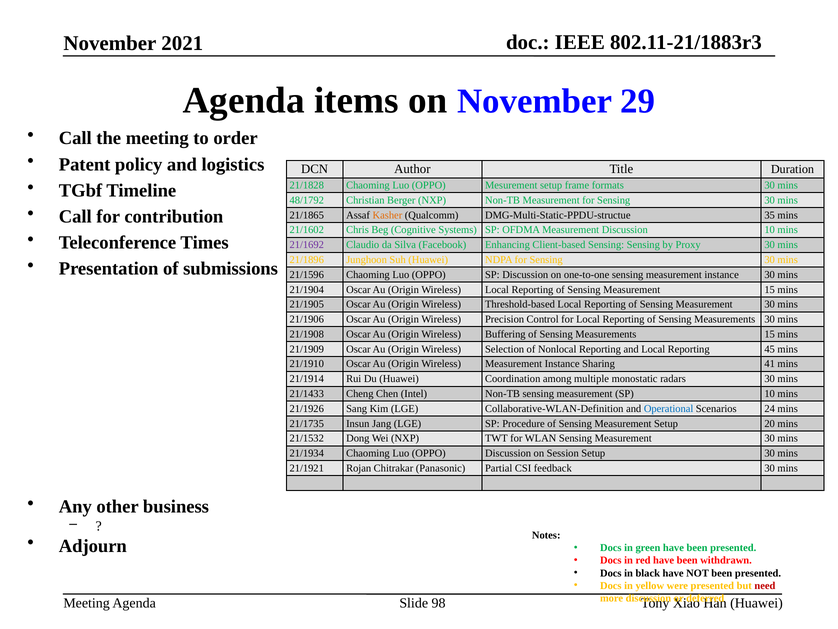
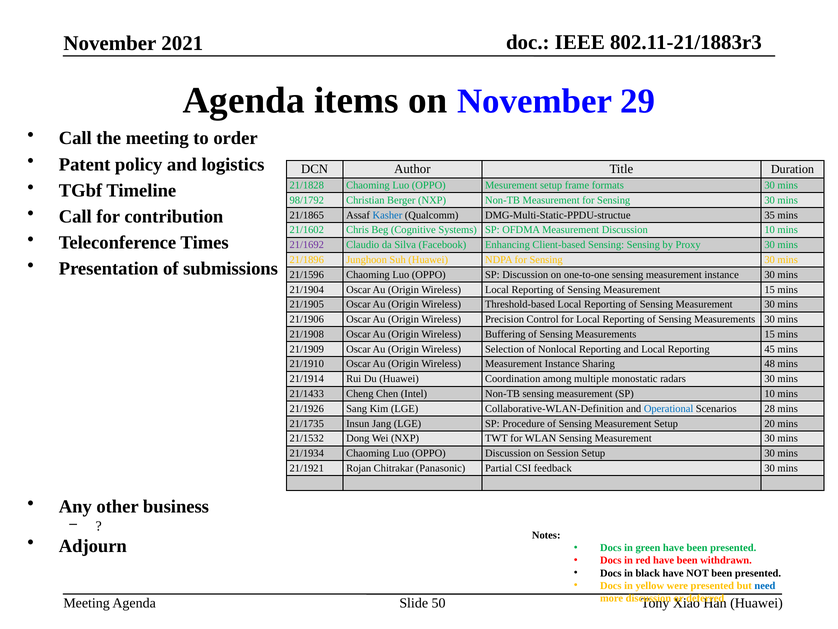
48/1792: 48/1792 -> 98/1792
Kasher colour: orange -> blue
41: 41 -> 48
24: 24 -> 28
need colour: red -> blue
98: 98 -> 50
